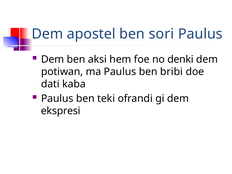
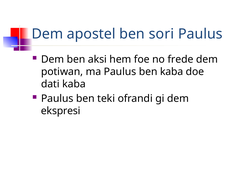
denki: denki -> frede
ben bribi: bribi -> kaba
